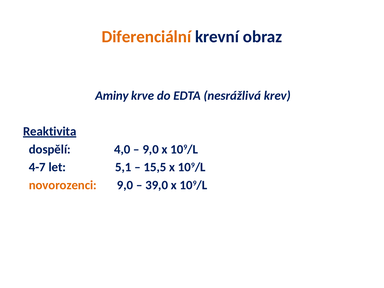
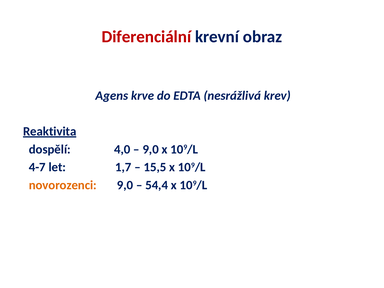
Diferenciální colour: orange -> red
Aminy: Aminy -> Agens
5,1: 5,1 -> 1,7
39,0: 39,0 -> 54,4
